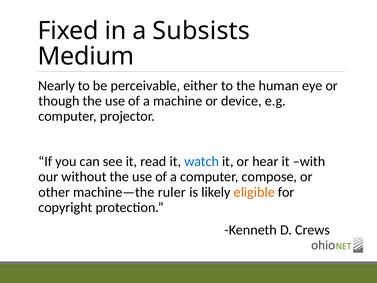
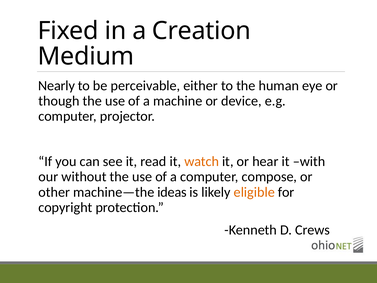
Subsists: Subsists -> Creation
watch colour: blue -> orange
ruler: ruler -> ideas
